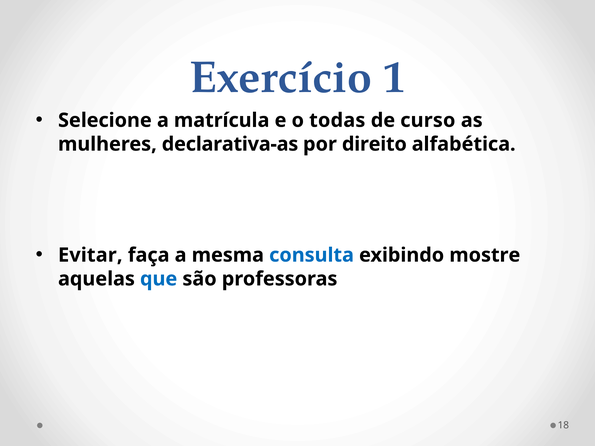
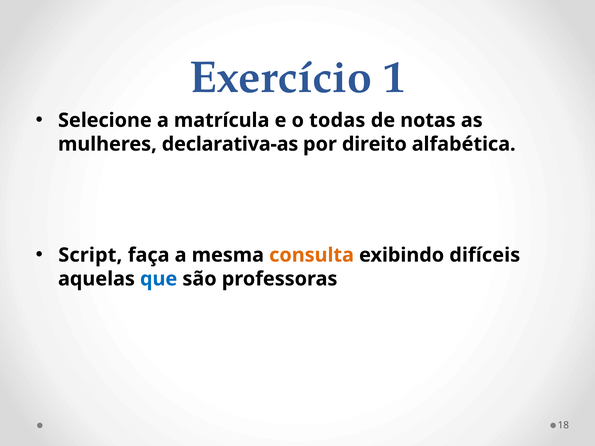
curso: curso -> notas
Evitar: Evitar -> Script
consulta colour: blue -> orange
mostre: mostre -> difíceis
